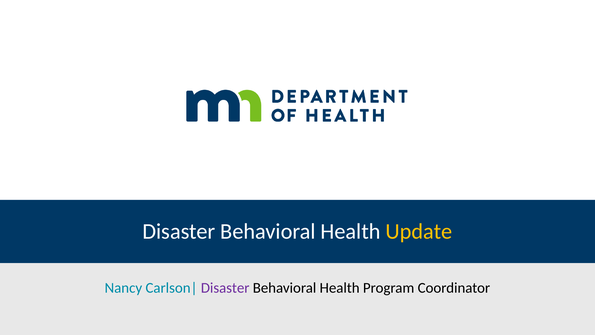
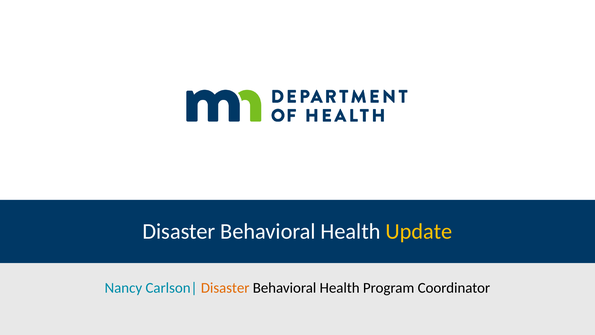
Disaster at (225, 288) colour: purple -> orange
